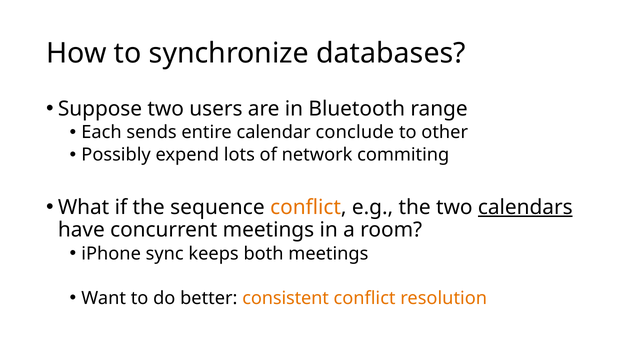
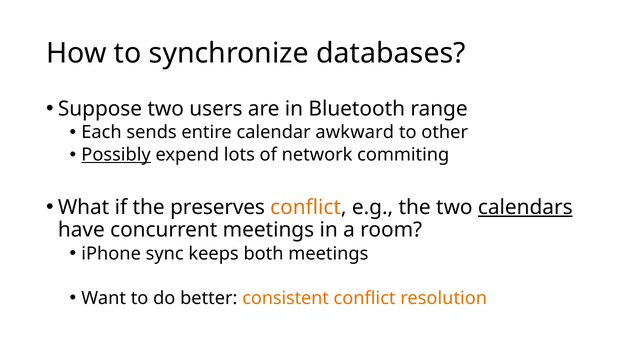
conclude: conclude -> awkward
Possibly underline: none -> present
sequence: sequence -> preserves
